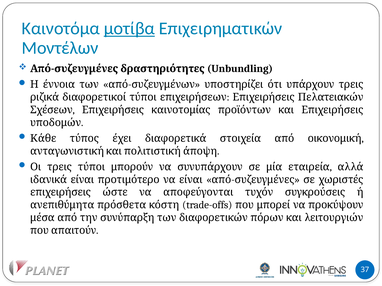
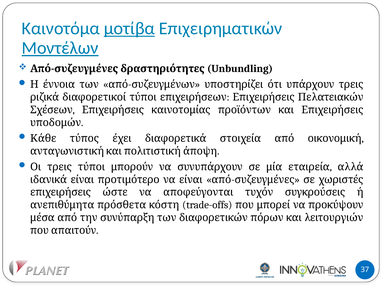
Μοντέλων underline: none -> present
